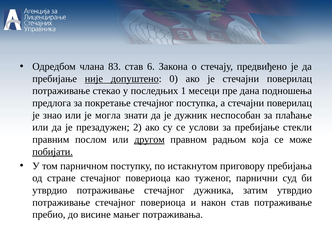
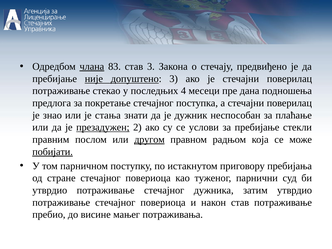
члана underline: none -> present
став 6: 6 -> 3
допуштено 0: 0 -> 3
1: 1 -> 4
могла: могла -> стања
презадужен underline: none -> present
